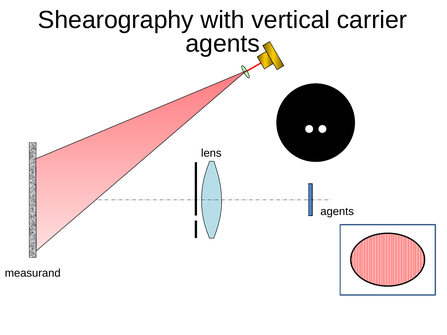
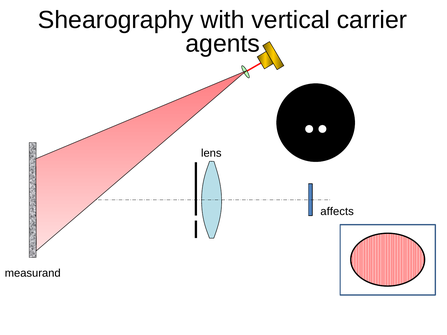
agents at (337, 212): agents -> affects
